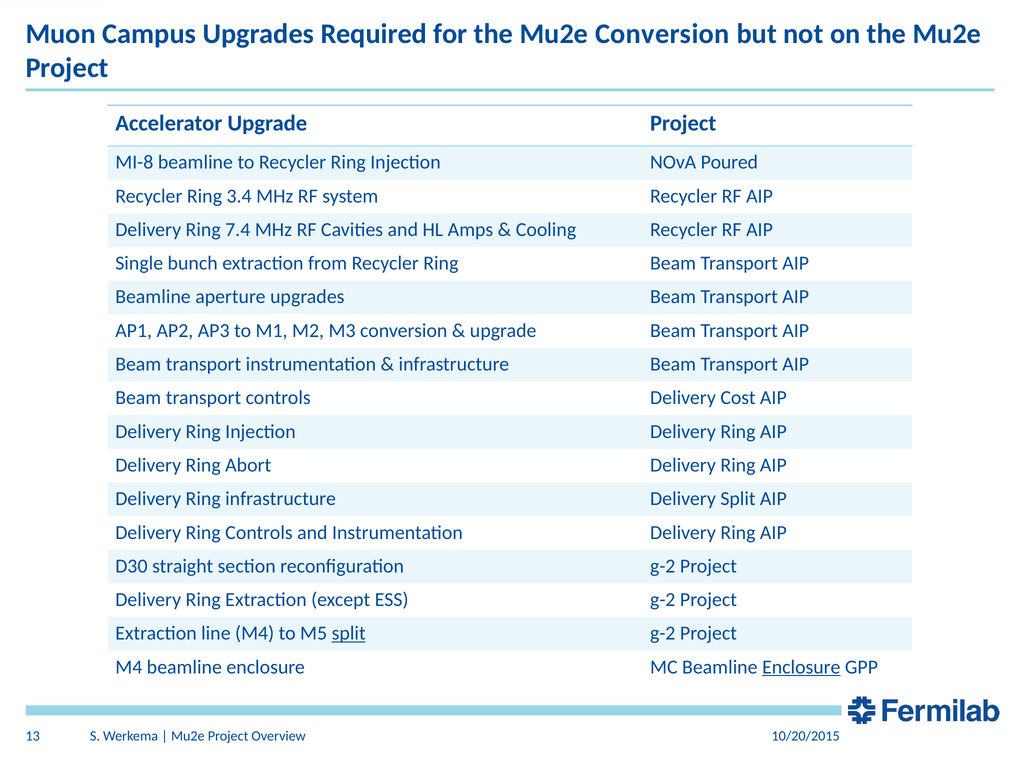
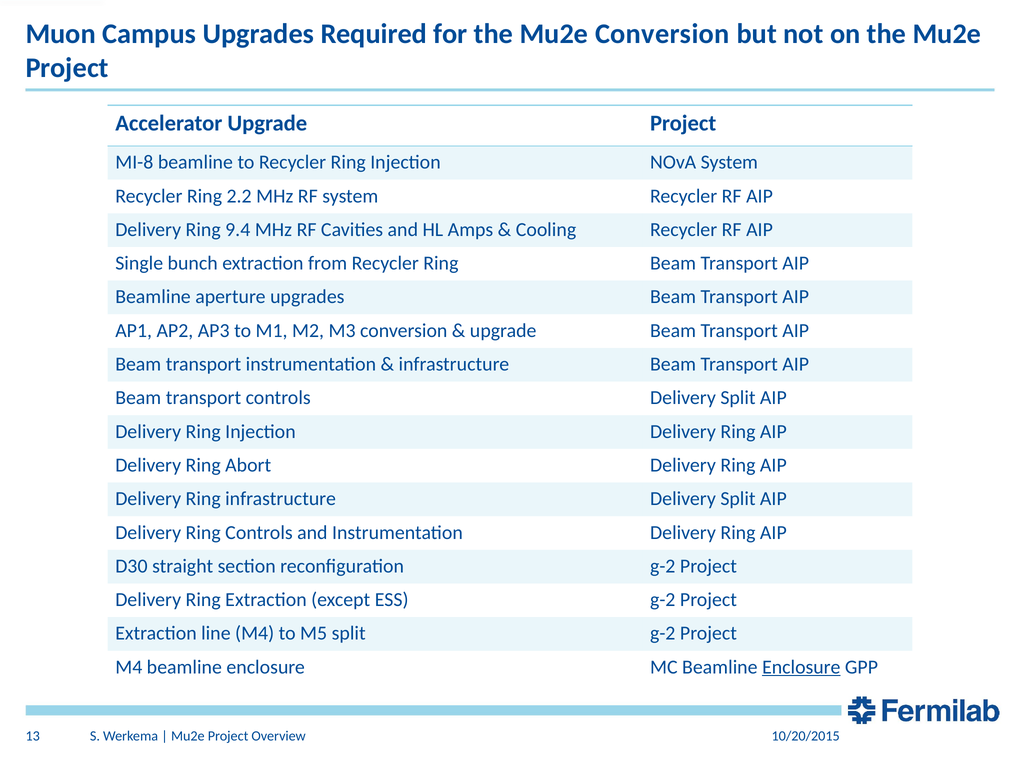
NOvA Poured: Poured -> System
3.4: 3.4 -> 2.2
7.4: 7.4 -> 9.4
controls Delivery Cost: Cost -> Split
split at (349, 633) underline: present -> none
